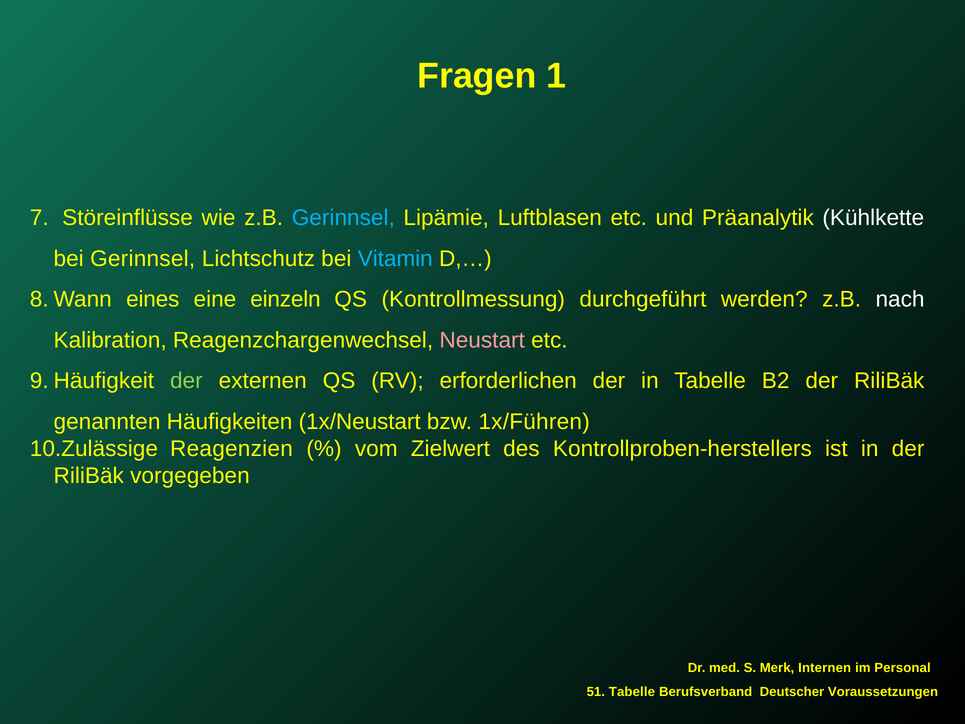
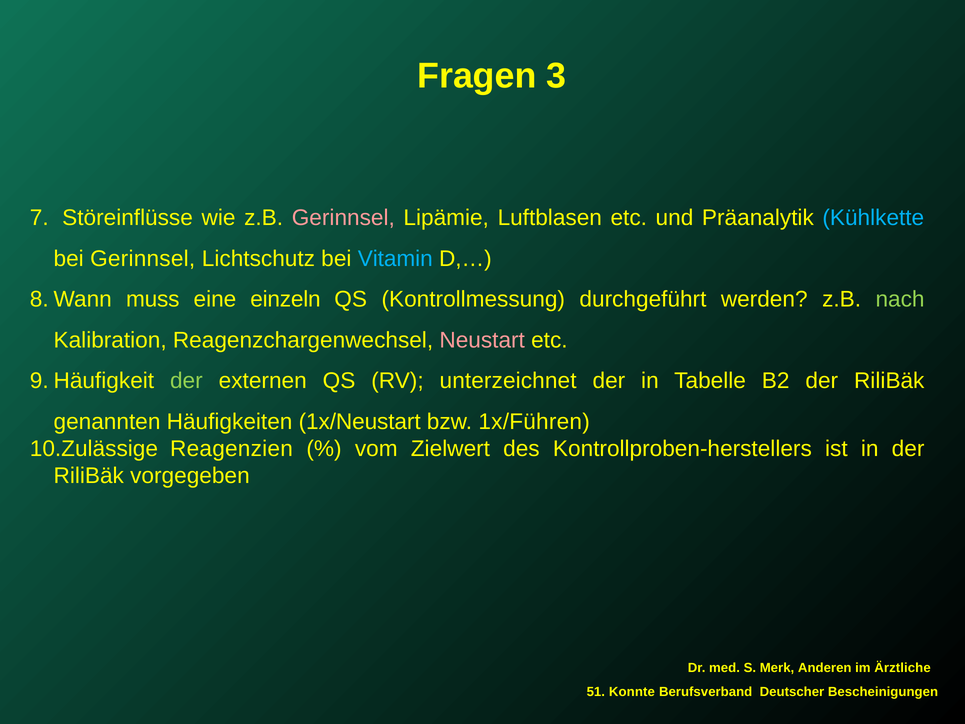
1: 1 -> 3
Gerinnsel at (343, 218) colour: light blue -> pink
Kühlkette colour: white -> light blue
eines: eines -> muss
nach colour: white -> light green
erforderlichen: erforderlichen -> unterzeichnet
Internen: Internen -> Anderen
Personal: Personal -> Ärztliche
51 Tabelle: Tabelle -> Konnte
Voraussetzungen: Voraussetzungen -> Bescheinigungen
